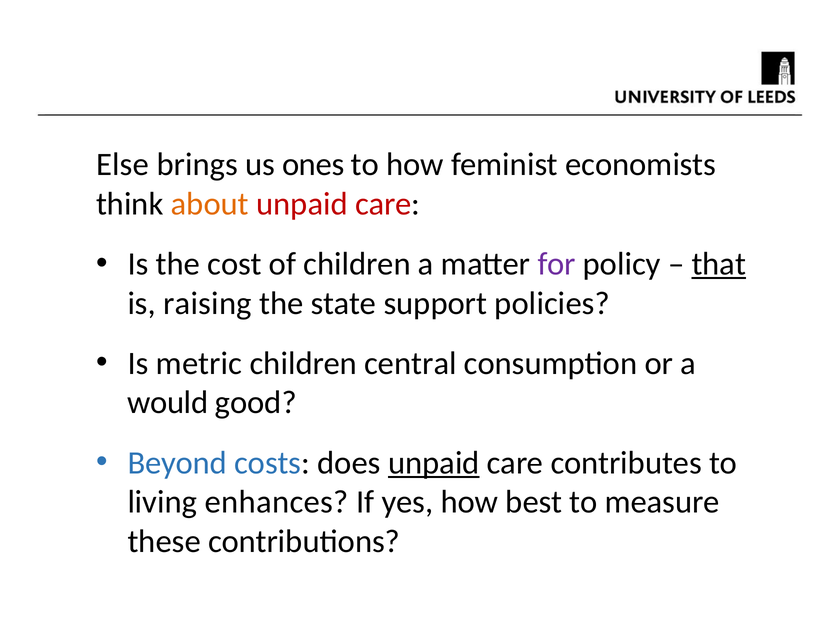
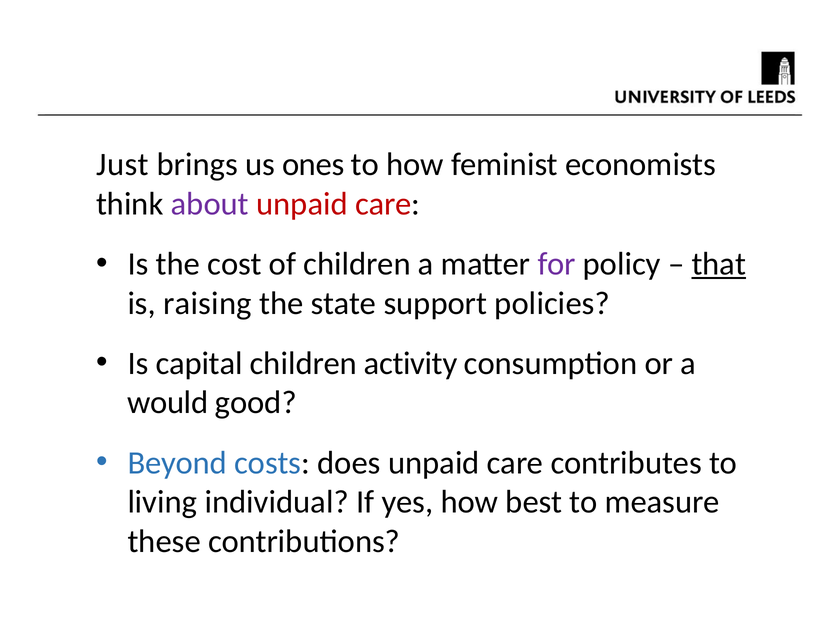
Else: Else -> Just
about colour: orange -> purple
metric: metric -> capital
central: central -> activity
unpaid at (434, 463) underline: present -> none
enhances: enhances -> individual
